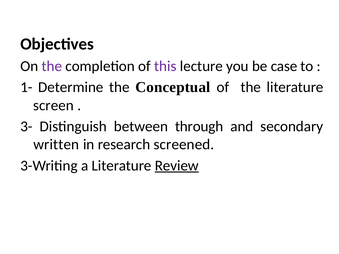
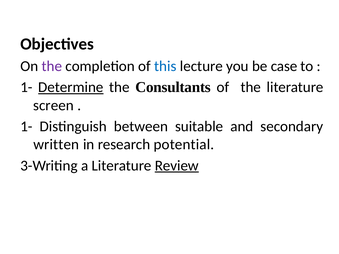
this colour: purple -> blue
Determine underline: none -> present
Conceptual: Conceptual -> Consultants
3- at (26, 127): 3- -> 1-
through: through -> suitable
screened: screened -> potential
